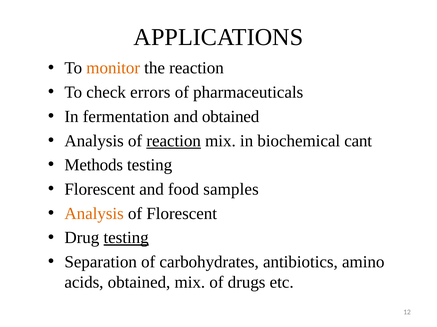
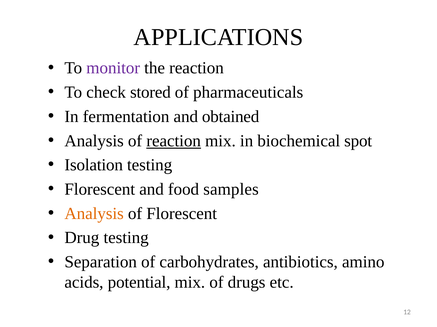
monitor colour: orange -> purple
errors: errors -> stored
cant: cant -> spot
Methods: Methods -> Isolation
testing at (126, 238) underline: present -> none
acids obtained: obtained -> potential
